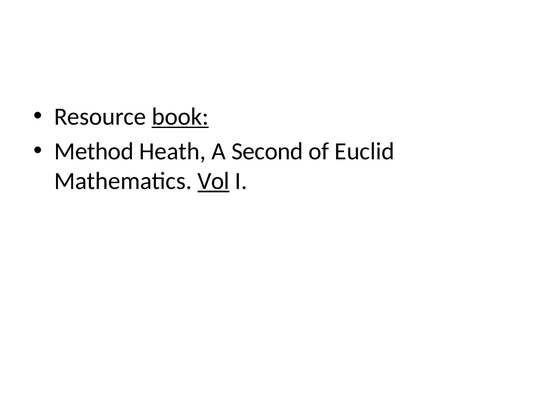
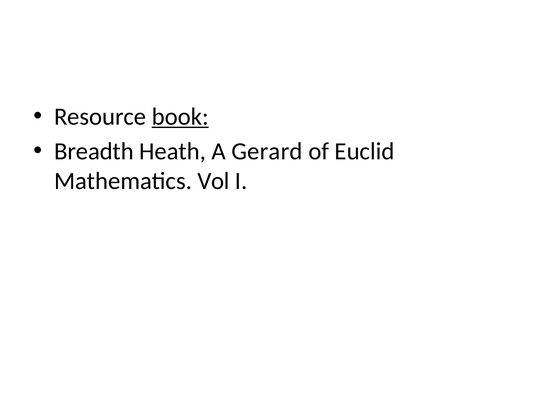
Method: Method -> Breadth
Second: Second -> Gerard
Vol underline: present -> none
